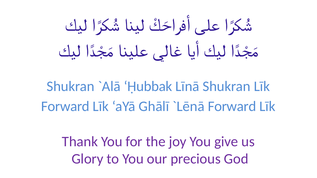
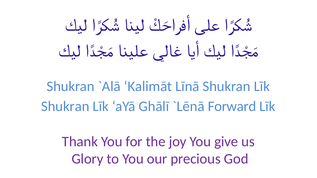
Ḥubbak: Ḥubbak -> Kalimāt
Forward at (65, 106): Forward -> Shukran
